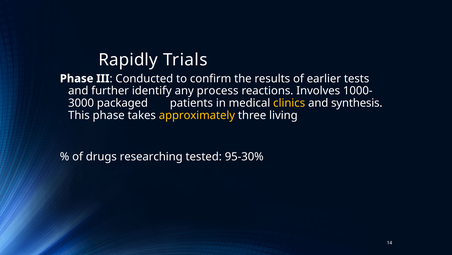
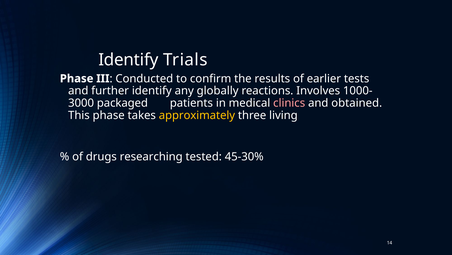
Rapidly at (128, 60): Rapidly -> Identify
process: process -> globally
clinics colour: yellow -> pink
synthesis: synthesis -> obtained
95-30%: 95-30% -> 45-30%
